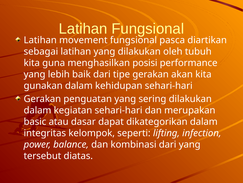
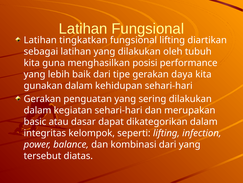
movement: movement -> tingkatkan
fungsional pasca: pasca -> lifting
akan: akan -> daya
